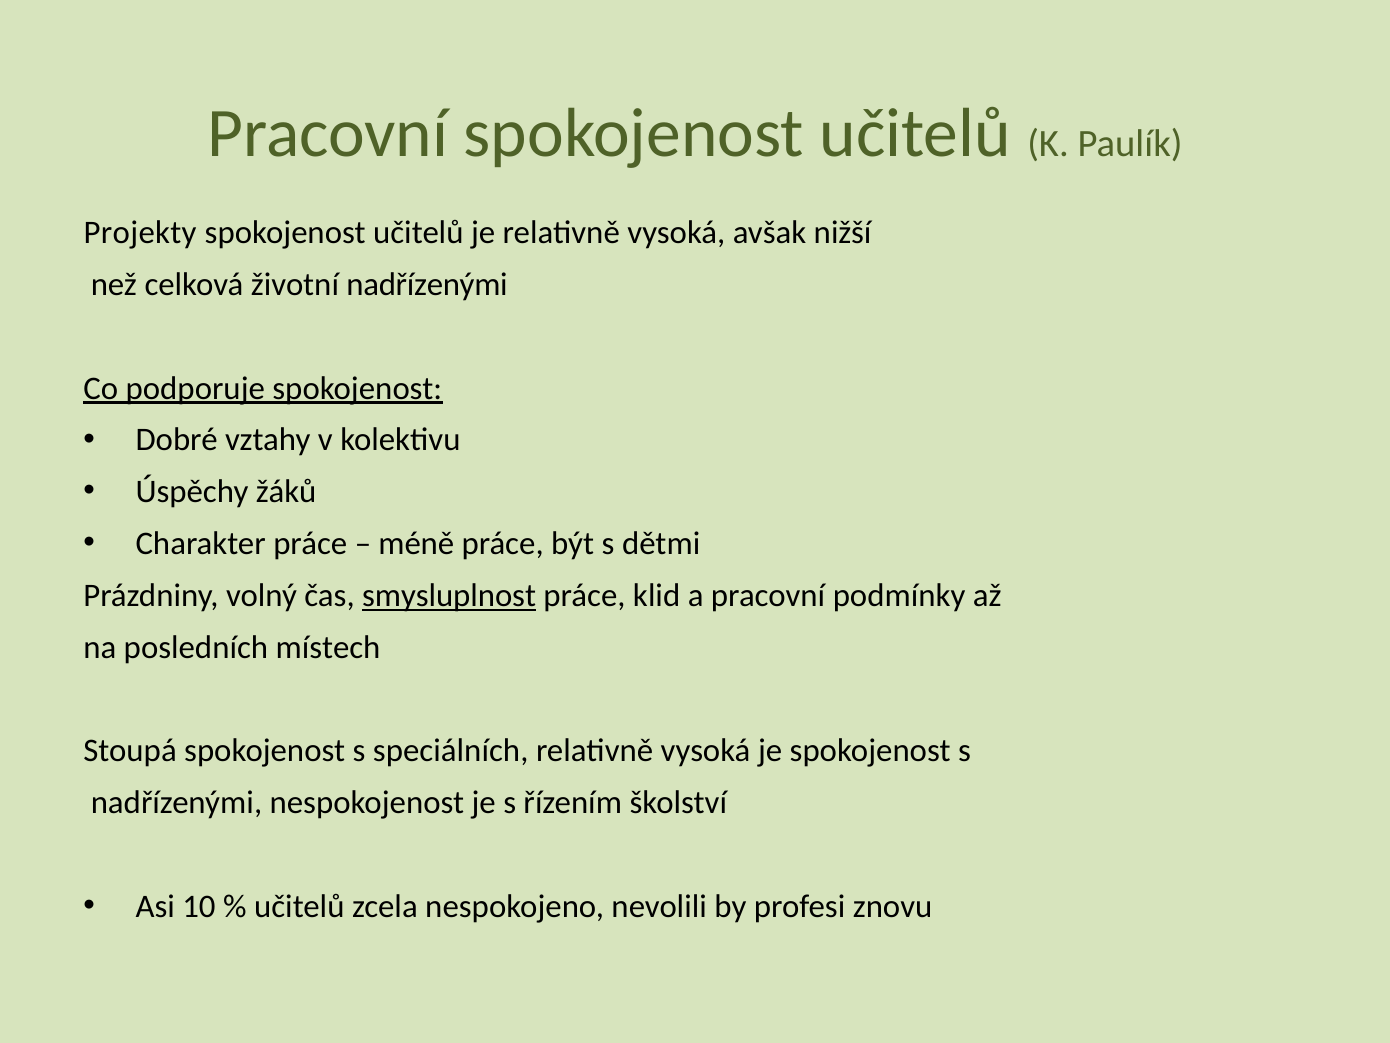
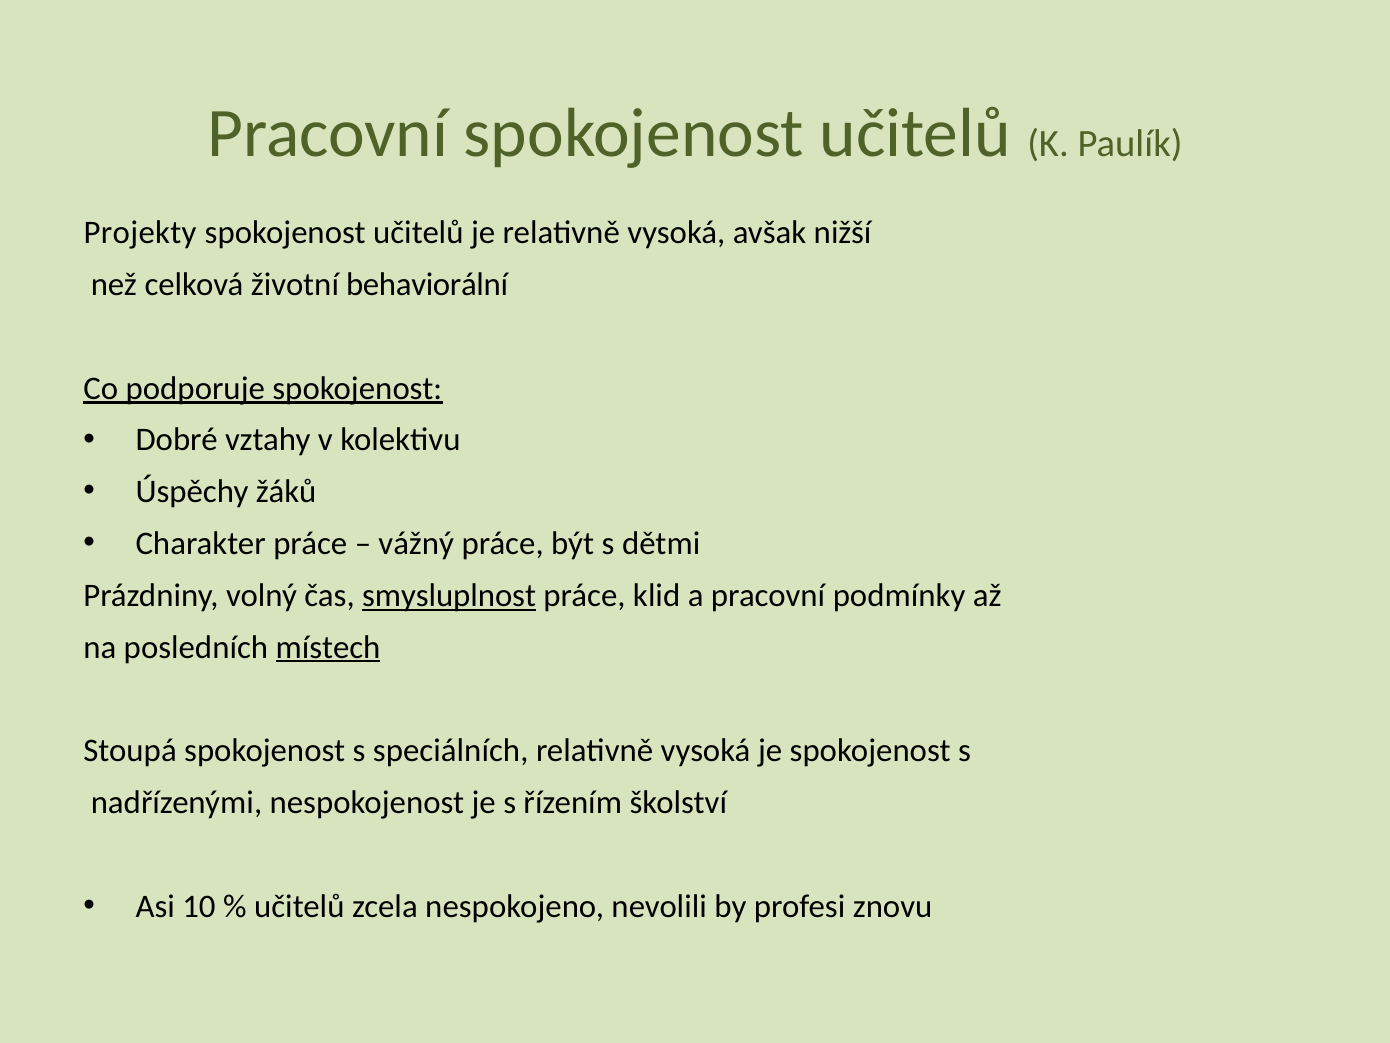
životní nadřízenými: nadřízenými -> behaviorální
méně: méně -> vážný
místech underline: none -> present
